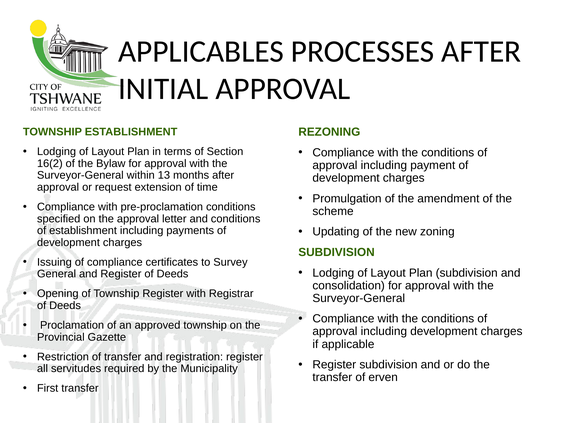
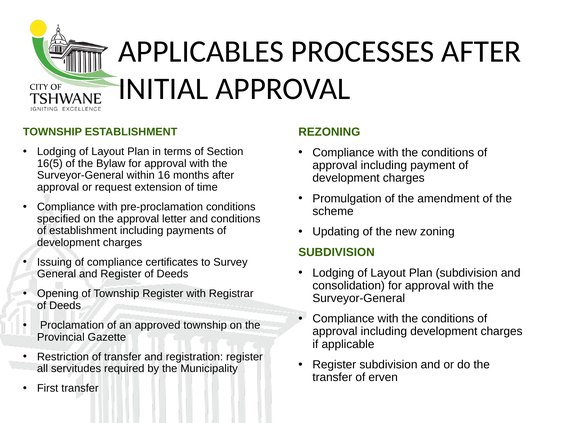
16(2: 16(2 -> 16(5
13: 13 -> 16
